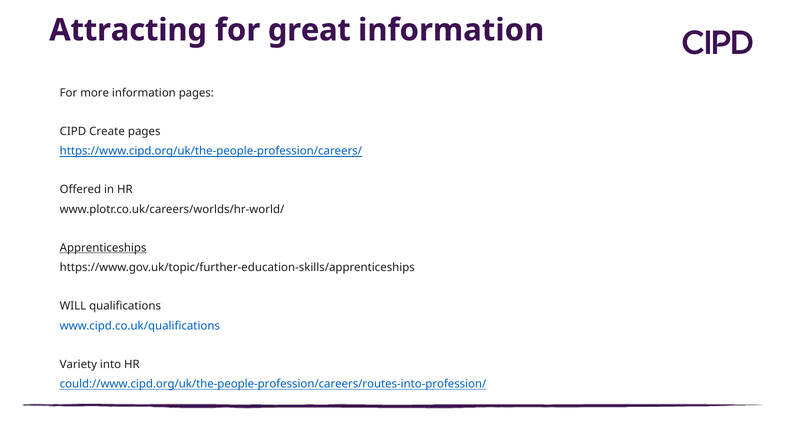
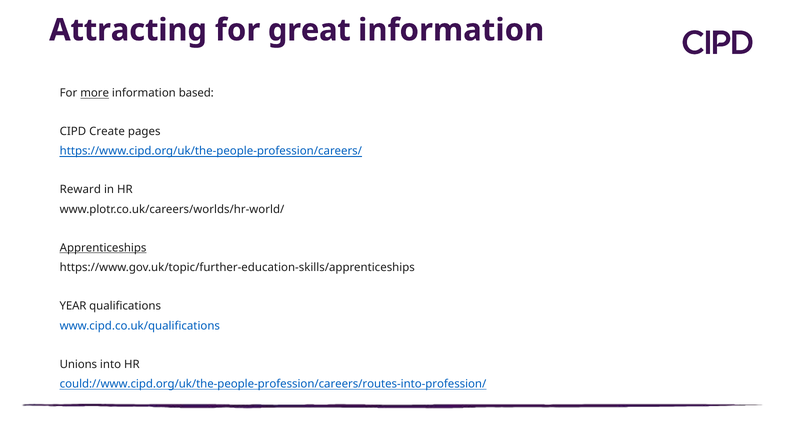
more underline: none -> present
information pages: pages -> based
Offered: Offered -> Reward
WILL: WILL -> YEAR
Variety: Variety -> Unions
